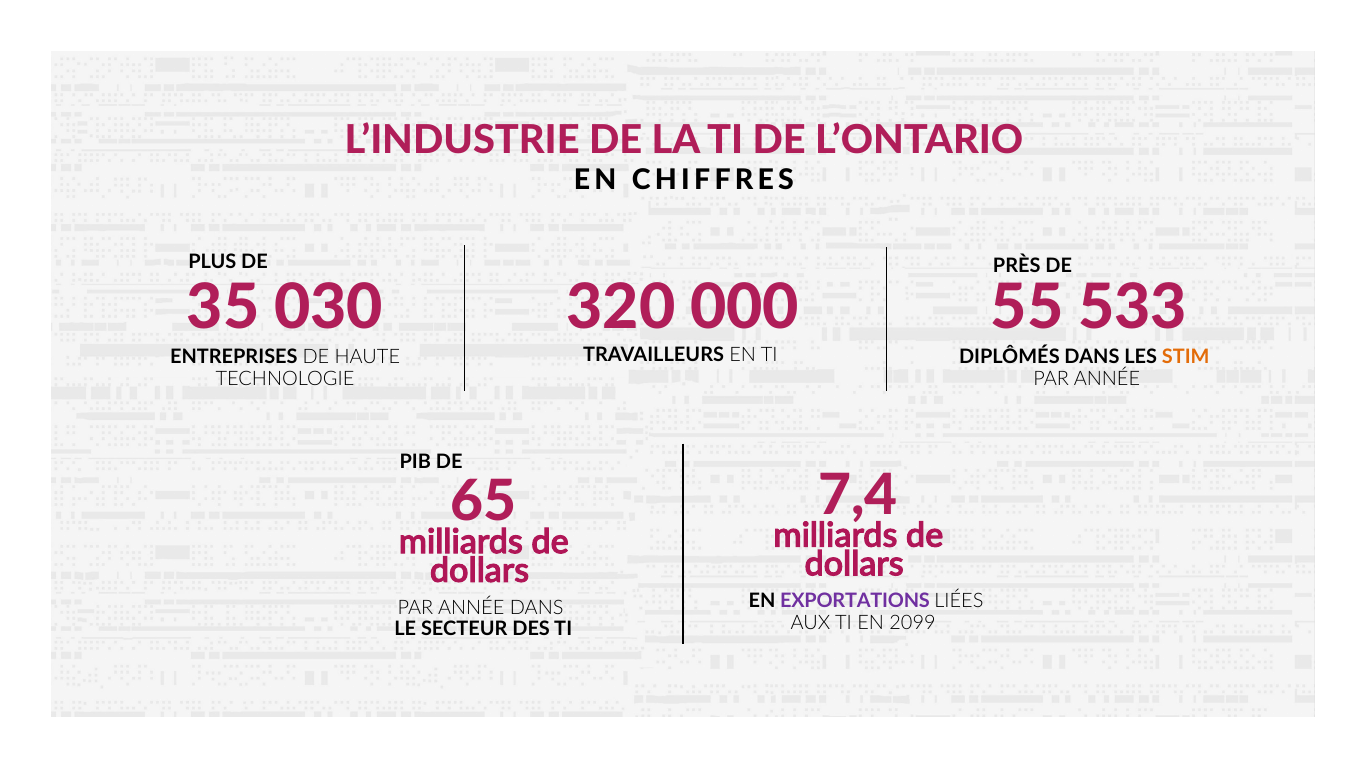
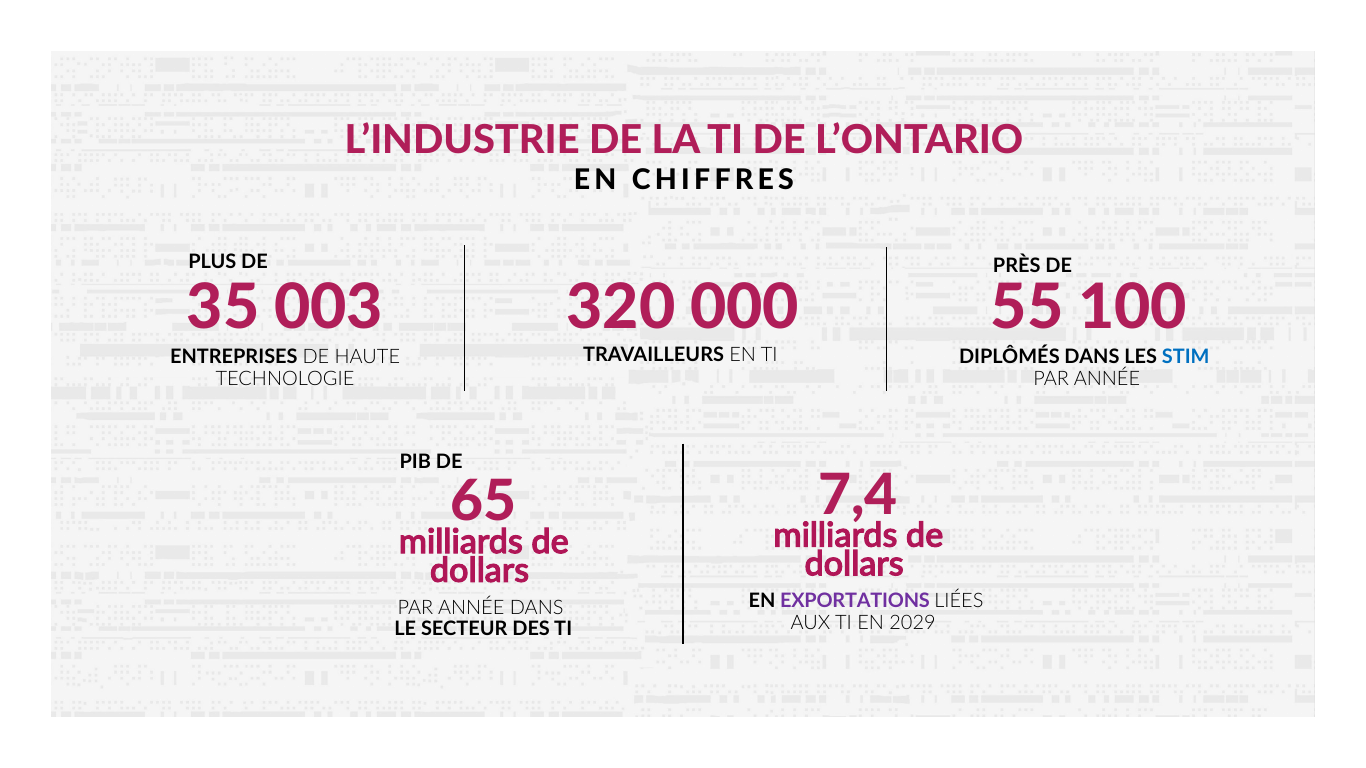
030: 030 -> 003
533: 533 -> 100
STIM colour: orange -> blue
2099: 2099 -> 2029
